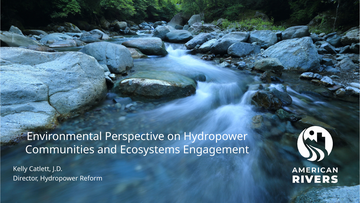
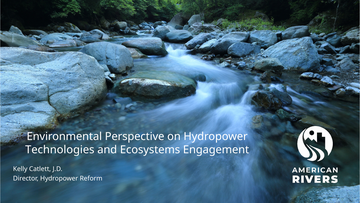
Communities: Communities -> Technologies
